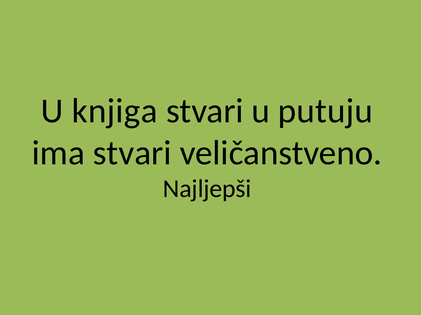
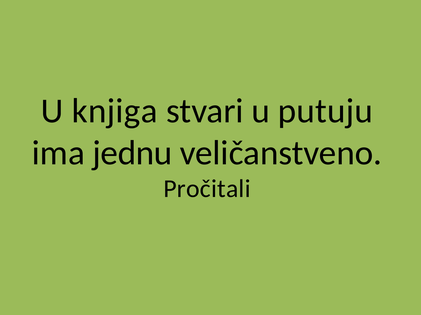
ima stvari: stvari -> jednu
Najljepši: Najljepši -> Pročitali
